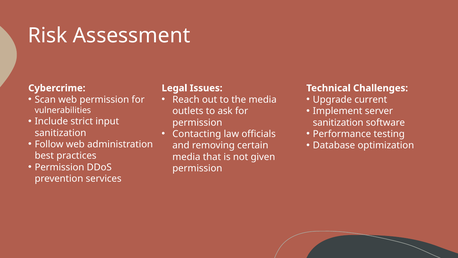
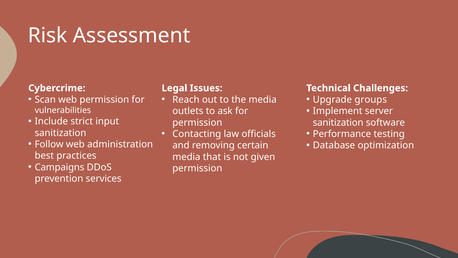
current: current -> groups
Permission at (59, 167): Permission -> Campaigns
